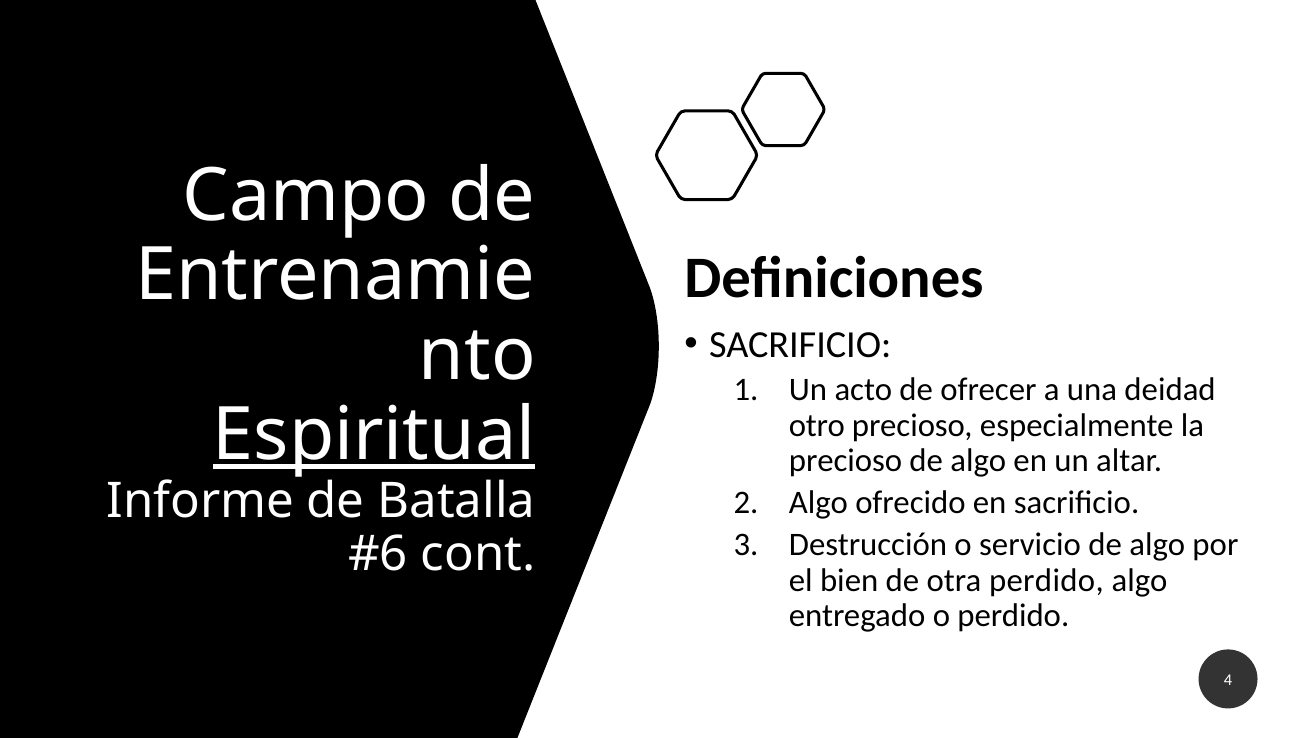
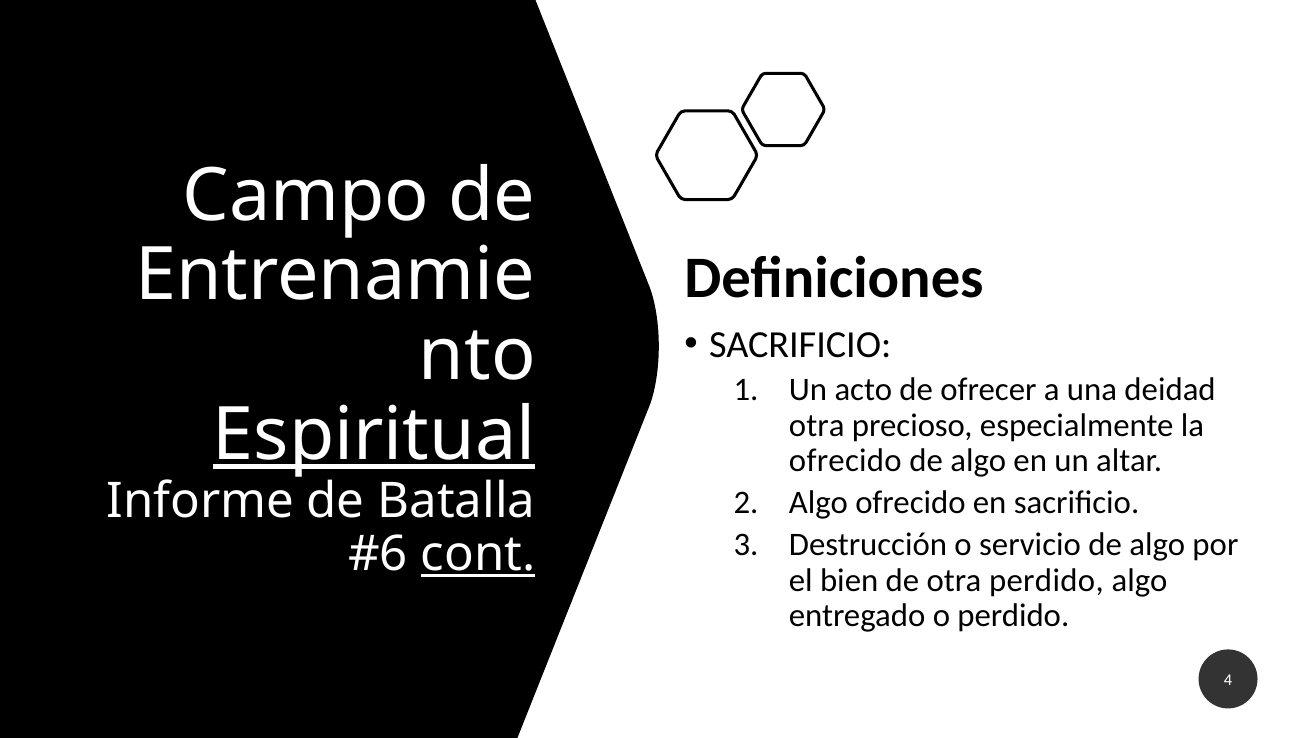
otro at (817, 425): otro -> otra
precioso at (846, 460): precioso -> ofrecido
cont underline: none -> present
